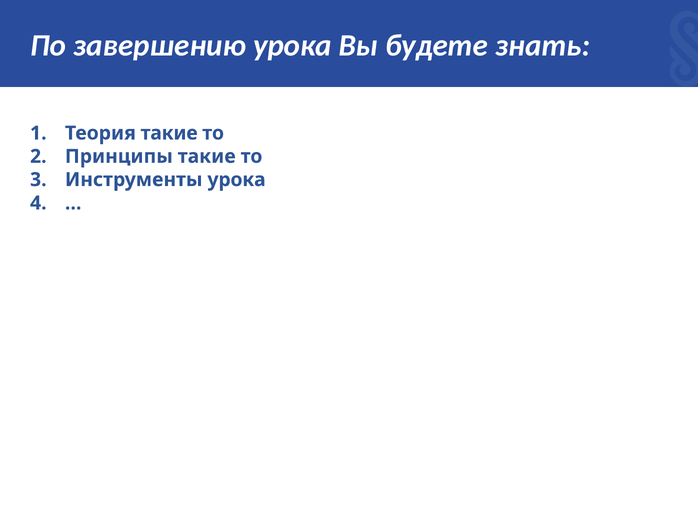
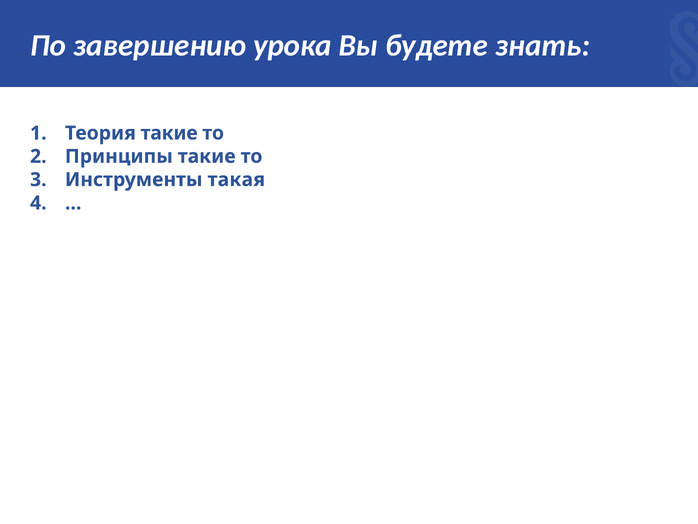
Инструменты урока: урока -> такая
